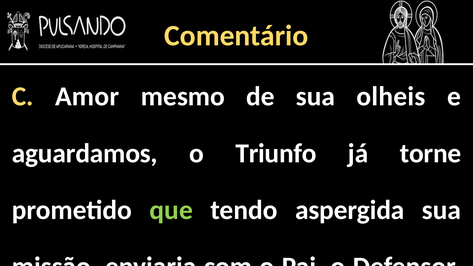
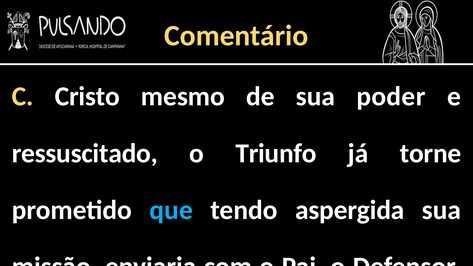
Amor: Amor -> Cristo
olheis: olheis -> poder
aguardamos: aguardamos -> ressuscitado
que colour: light green -> light blue
